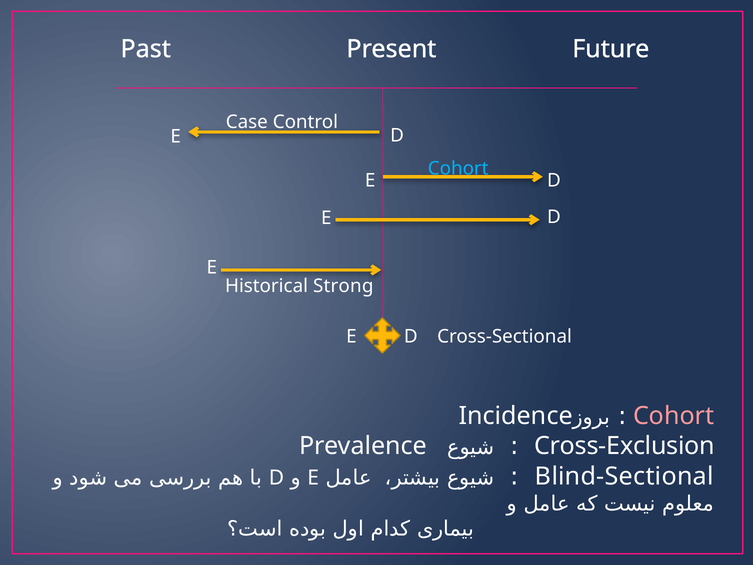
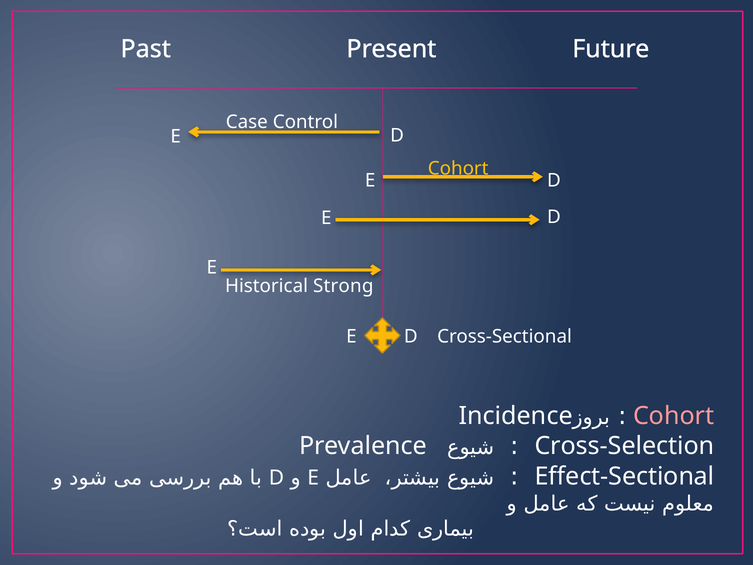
Cohort at (458, 168) colour: light blue -> yellow
Cross-Exclusion: Cross-Exclusion -> Cross-Selection
Blind-Sectional: Blind-Sectional -> Effect-Sectional
